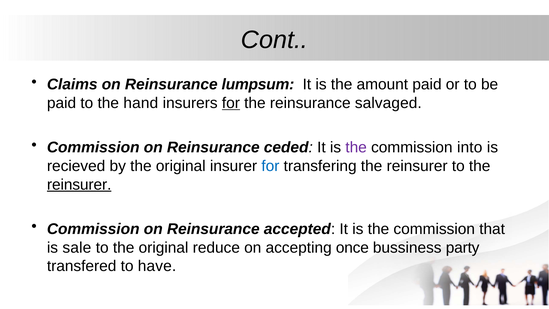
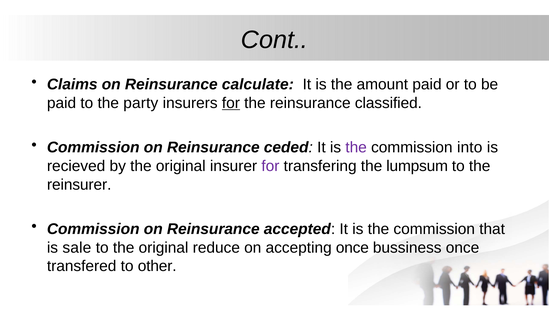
lumpsum: lumpsum -> calculate
hand: hand -> party
salvaged: salvaged -> classified
for at (270, 166) colour: blue -> purple
transfering the reinsurer: reinsurer -> lumpsum
reinsurer at (79, 184) underline: present -> none
bussiness party: party -> once
have: have -> other
